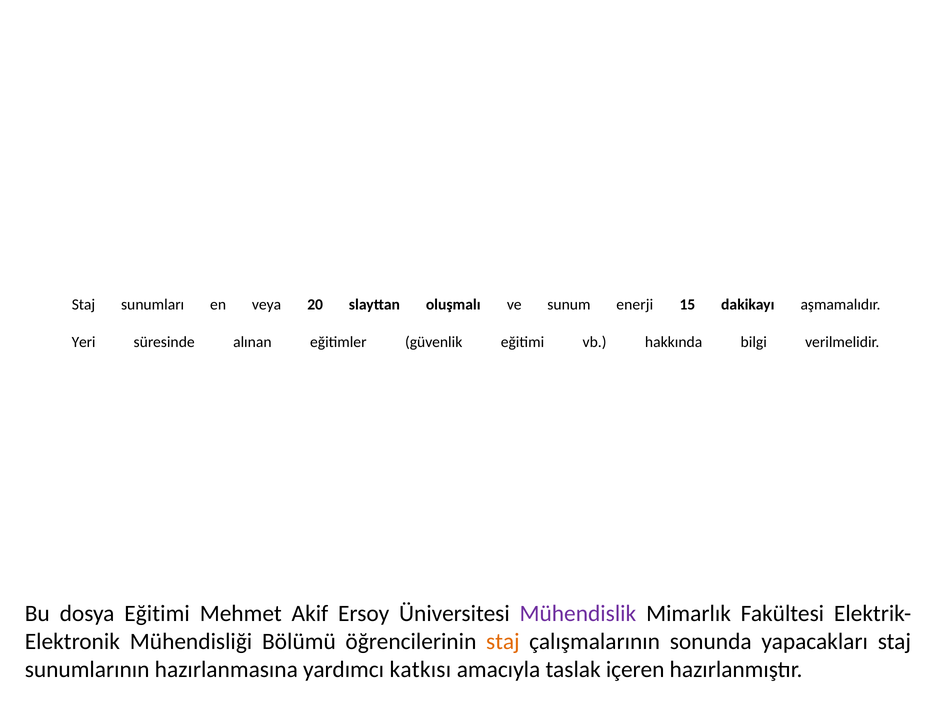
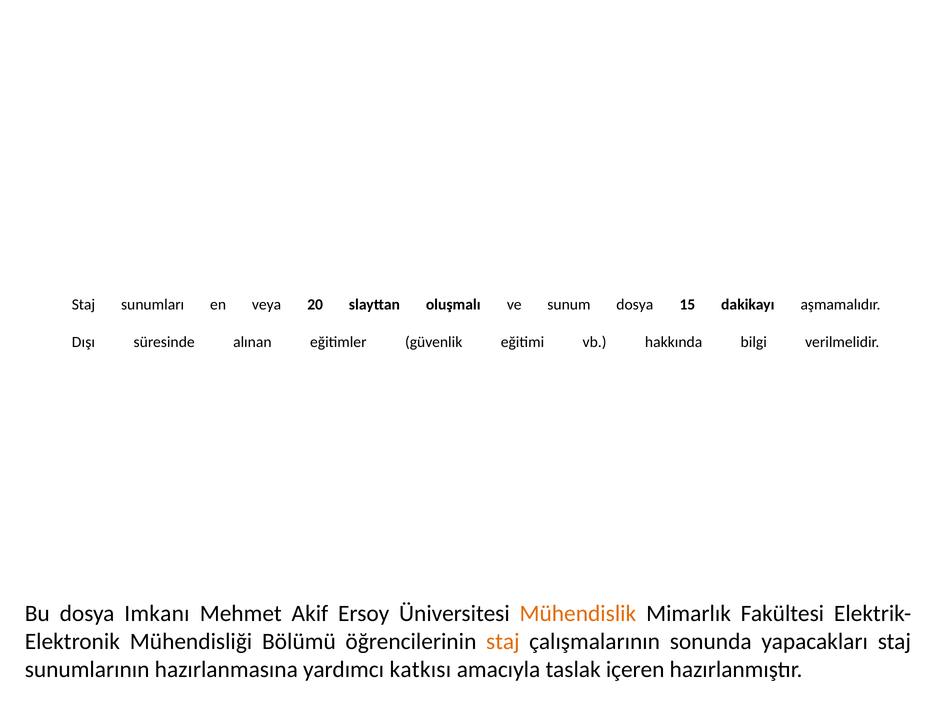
sunum enerji: enerji -> dosya
Yeri: Yeri -> Dışı
dosya Eğitimi: Eğitimi -> Imkanı
Mühendislik colour: purple -> orange
